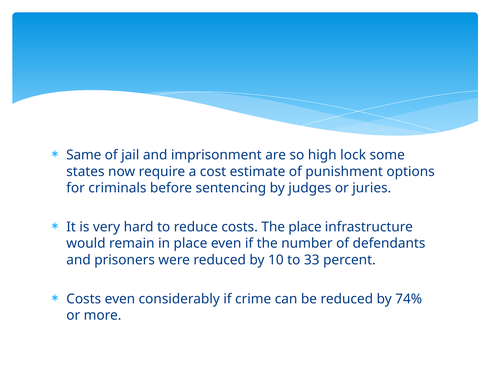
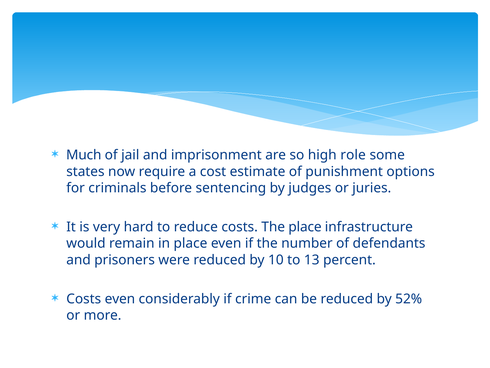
Same: Same -> Much
lock: lock -> role
33: 33 -> 13
74%: 74% -> 52%
